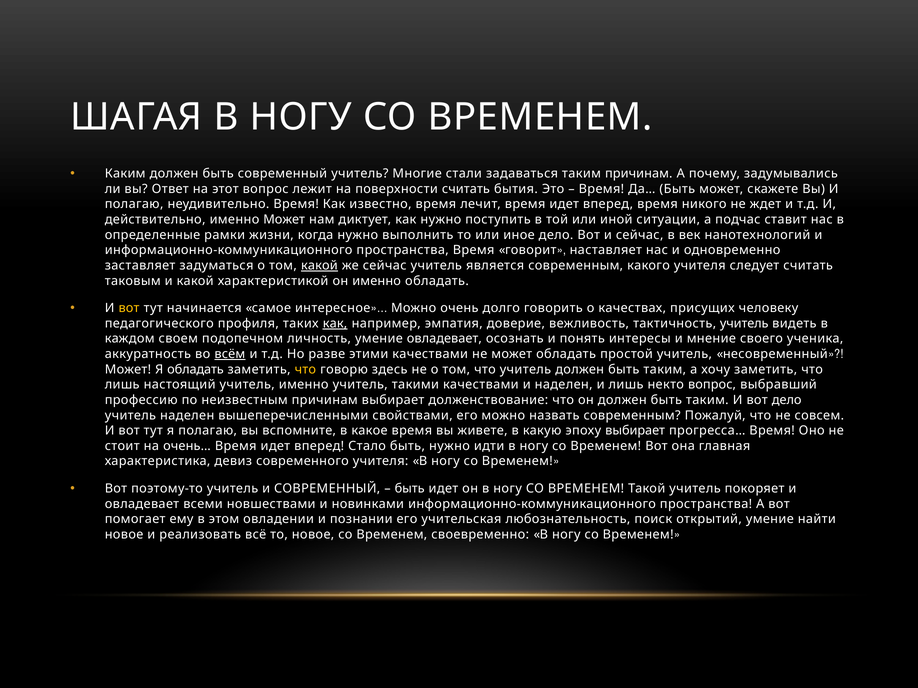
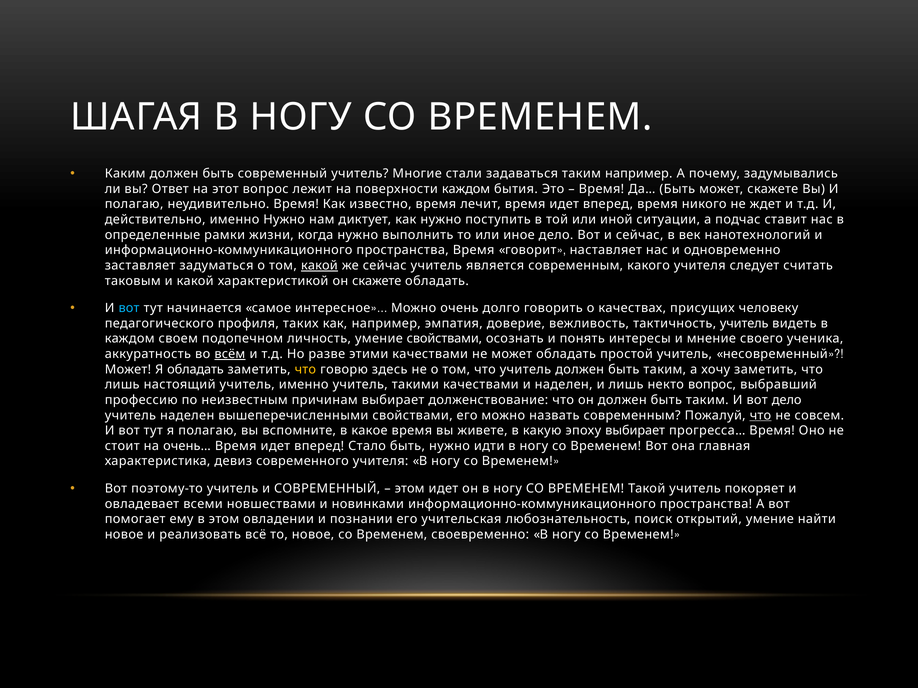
таким причинам: причинам -> например
поверхности считать: считать -> каждом
именно Может: Может -> Нужно
он именно: именно -> скажете
вот at (129, 308) colour: yellow -> light blue
как at (335, 324) underline: present -> none
умение овладевает: овладевает -> свойствами
что at (760, 416) underline: none -> present
быть at (410, 489): быть -> этом
